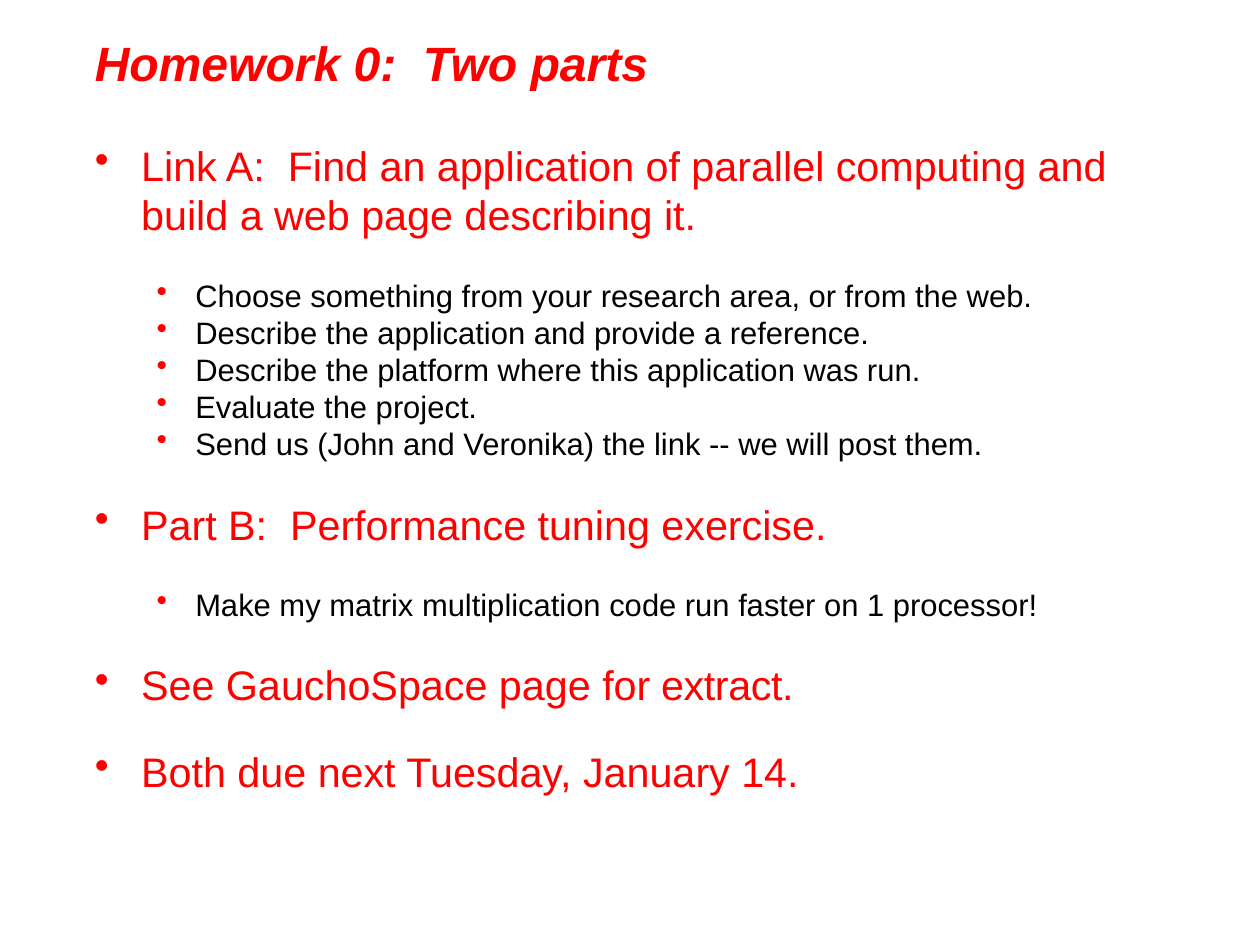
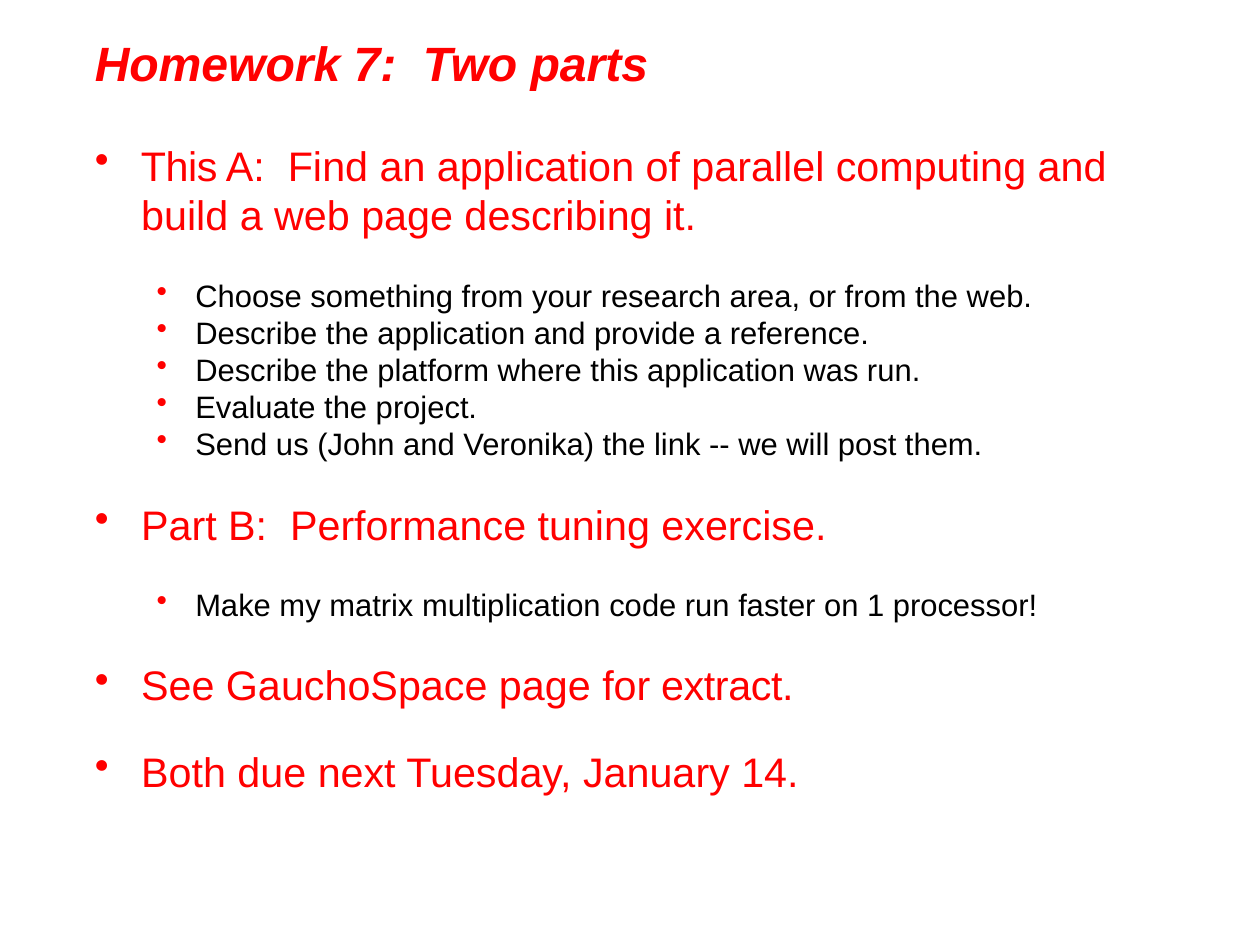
0: 0 -> 7
Link at (179, 168): Link -> This
